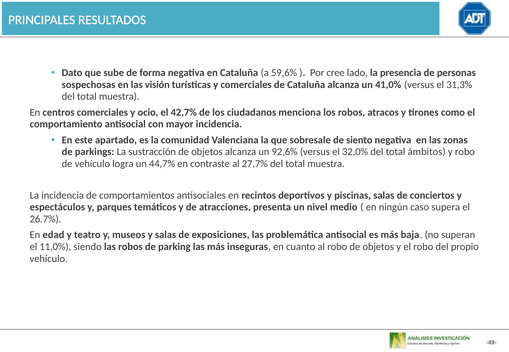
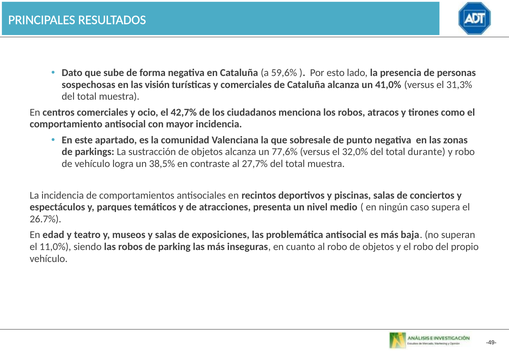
cree: cree -> esto
siento: siento -> punto
92,6%: 92,6% -> 77,6%
ámbitos: ámbitos -> durante
44,7%: 44,7% -> 38,5%
